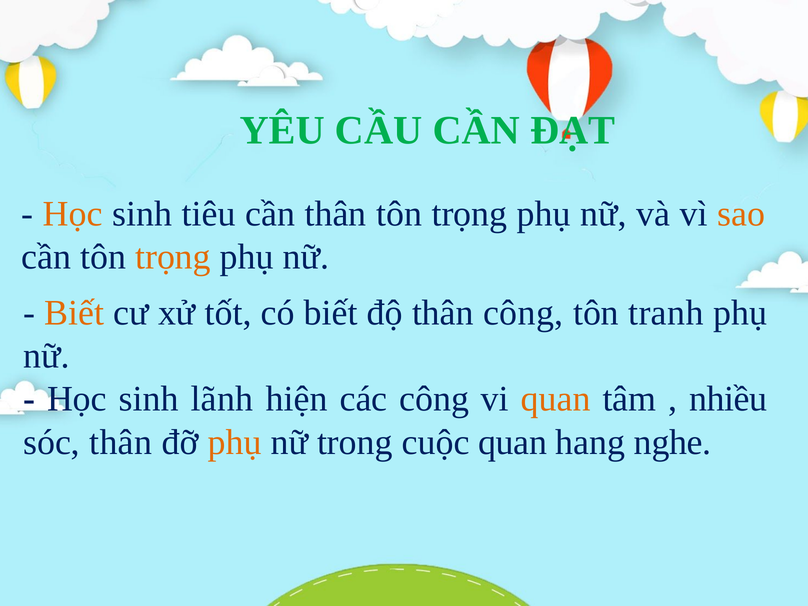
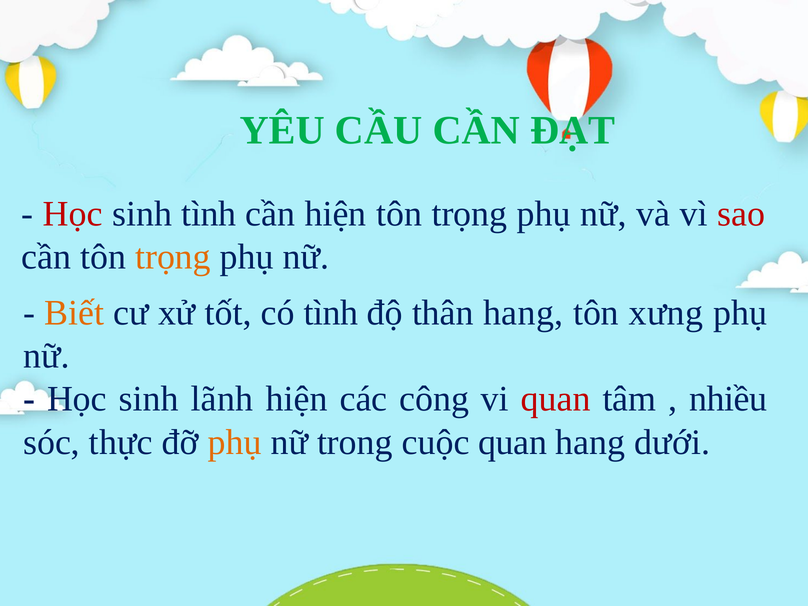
Học at (73, 214) colour: orange -> red
sinh tiêu: tiêu -> tình
cần thân: thân -> hiện
sao colour: orange -> red
có biết: biết -> tình
thân công: công -> hang
tranh: tranh -> xưng
quan at (556, 399) colour: orange -> red
sóc thân: thân -> thực
nghe: nghe -> dưới
